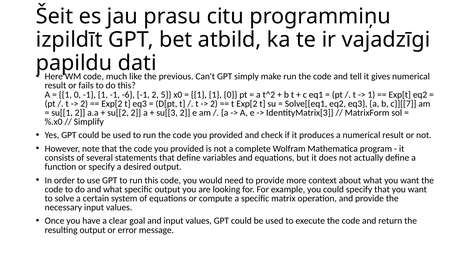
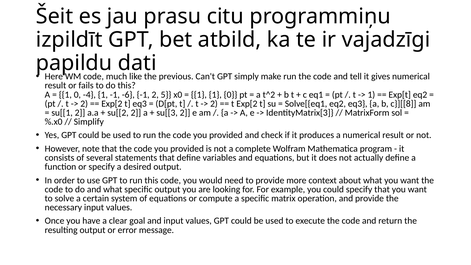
0 -1: -1 -> -4
c}][[7: c}][[7 -> c}][[8
